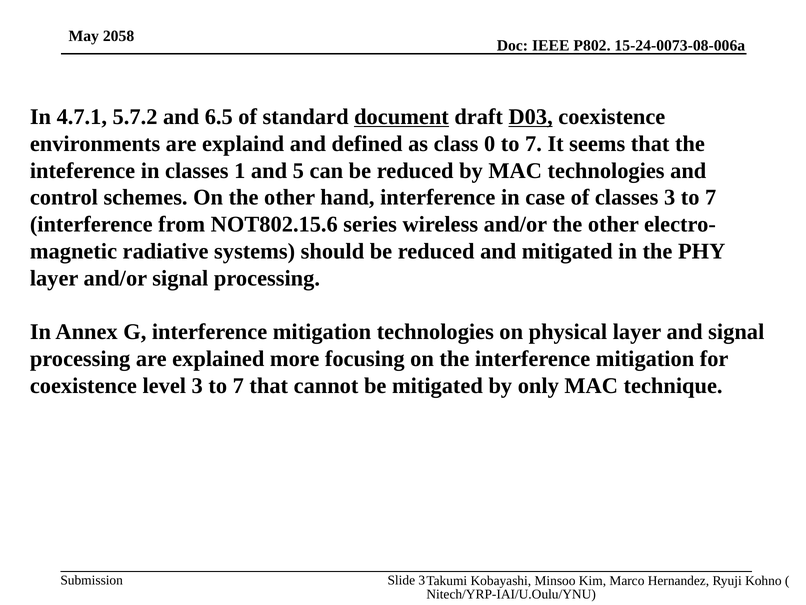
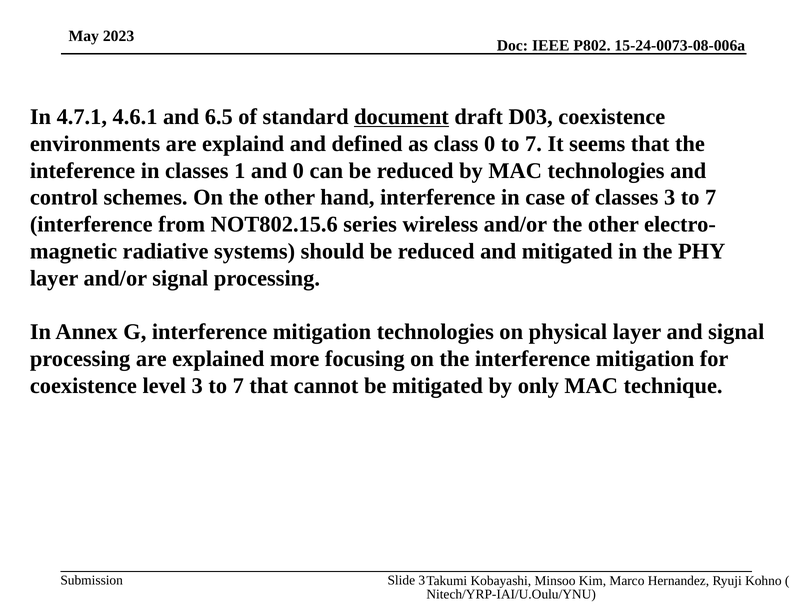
2058: 2058 -> 2023
5.7.2: 5.7.2 -> 4.6.1
D03 underline: present -> none
and 5: 5 -> 0
